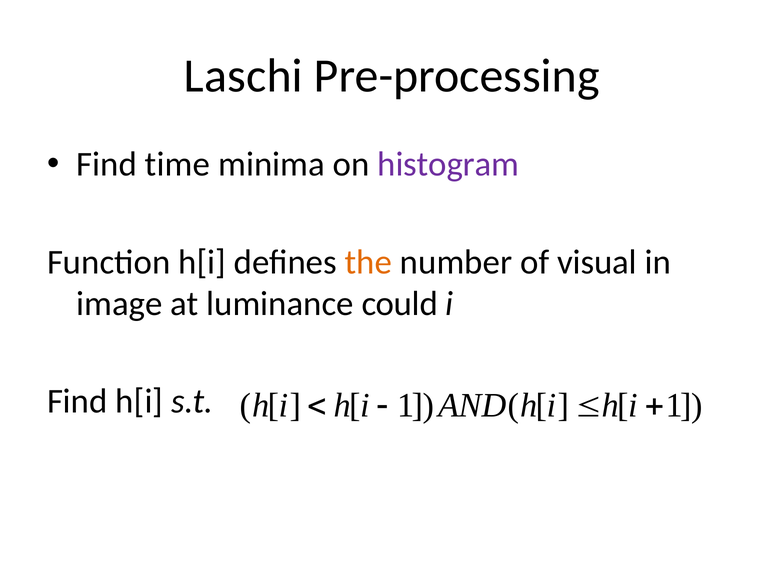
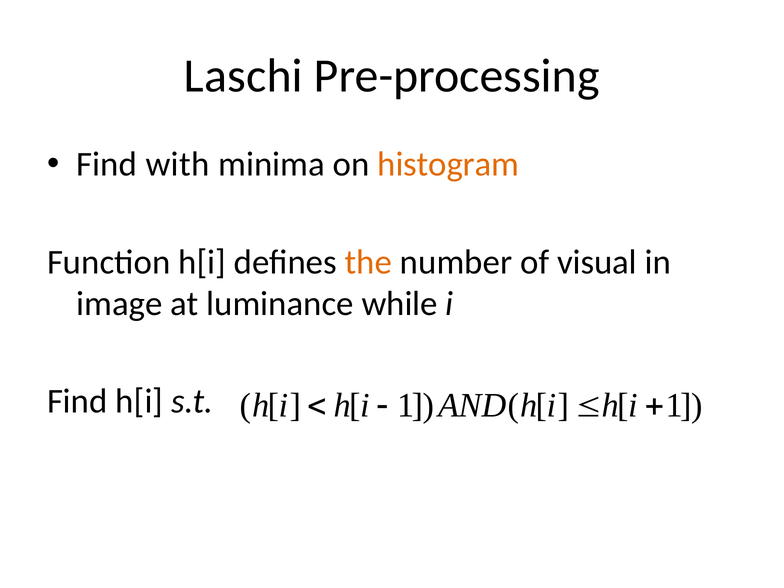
time: time -> with
histogram colour: purple -> orange
could: could -> while
